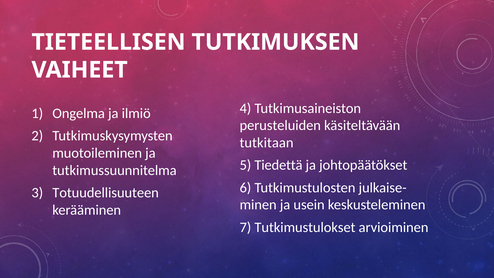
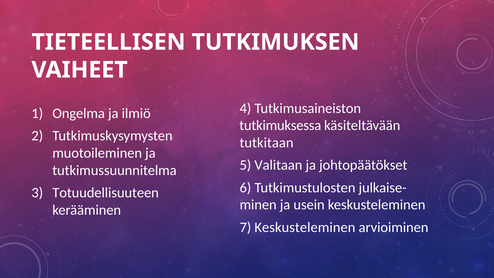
perusteluiden: perusteluiden -> tutkimuksessa
Tiedettä: Tiedettä -> Valitaan
7 Tutkimustulokset: Tutkimustulokset -> Keskusteleminen
